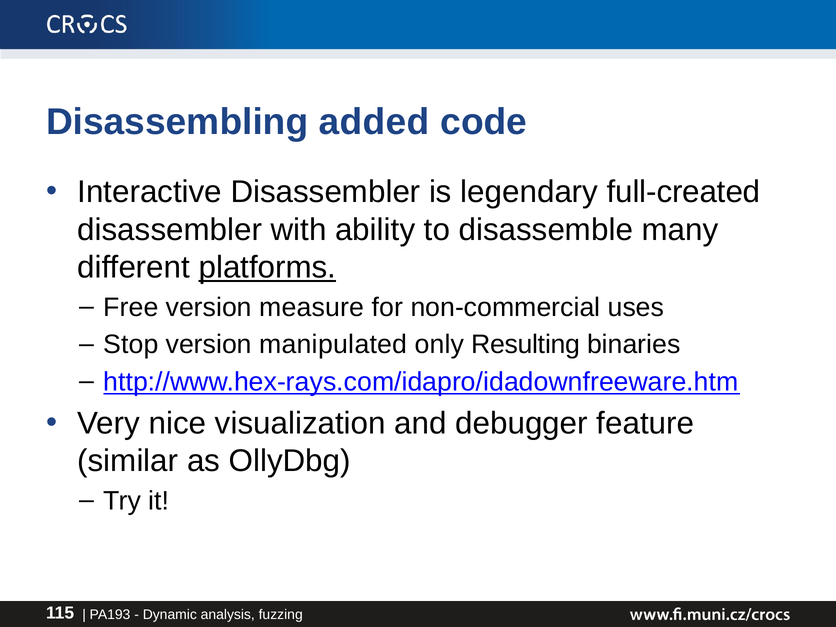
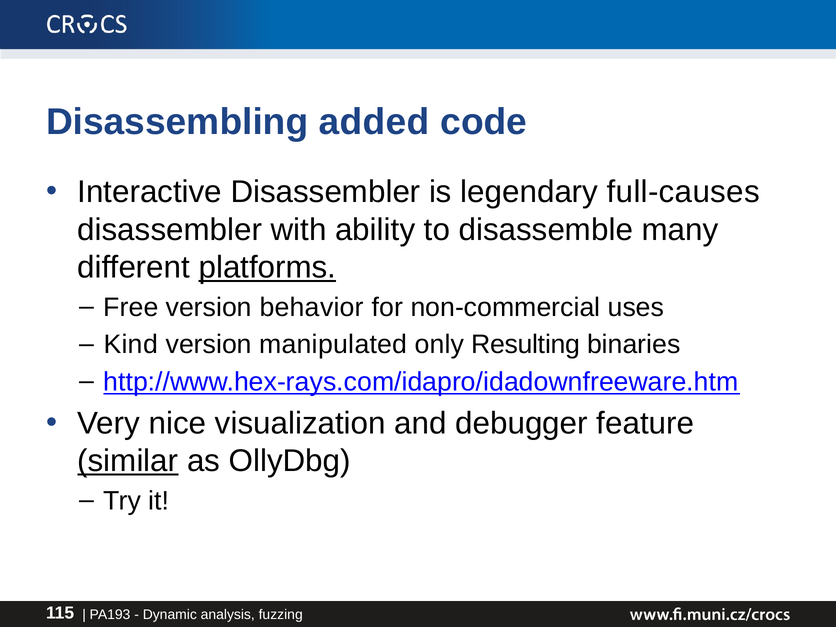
full-created: full-created -> full-causes
measure: measure -> behavior
Stop: Stop -> Kind
similar underline: none -> present
